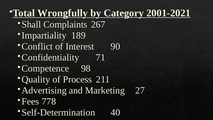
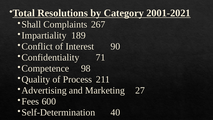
Wrongfully: Wrongfully -> Resolutions
778: 778 -> 600
